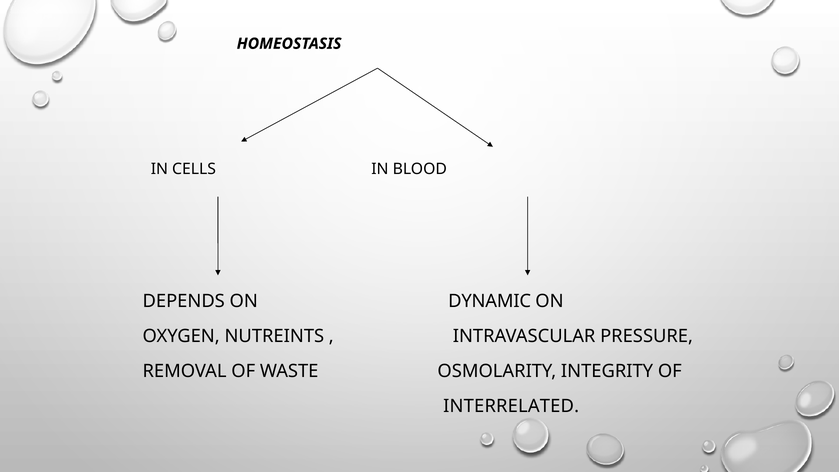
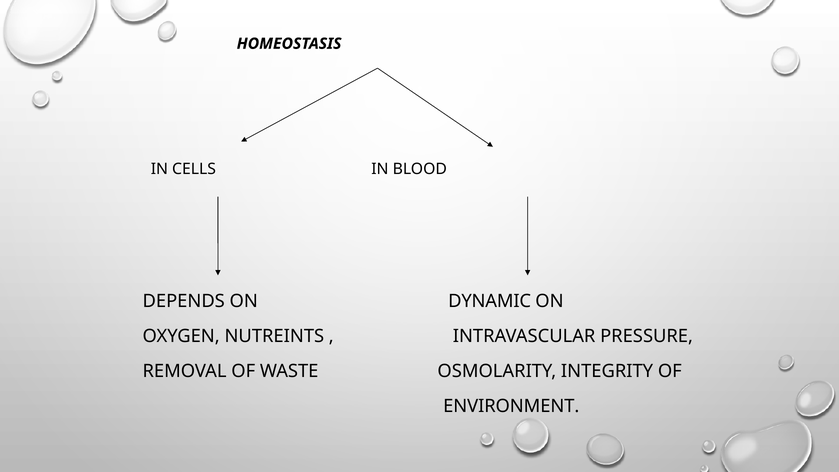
INTERRELATED: INTERRELATED -> ENVIRONMENT
